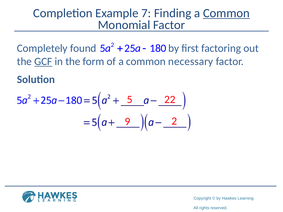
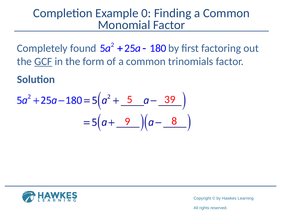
7: 7 -> 0
Common at (226, 13) underline: present -> none
necessary: necessary -> trinomials
22: 22 -> 39
9 2: 2 -> 8
